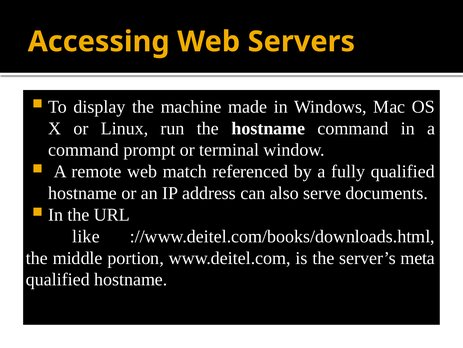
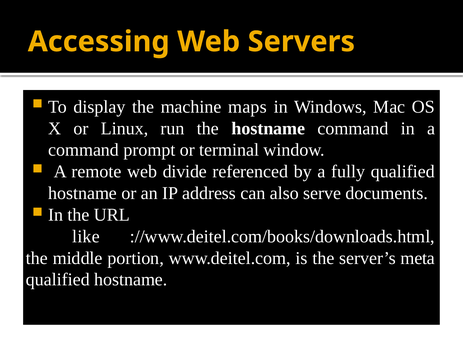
made: made -> maps
match: match -> divide
